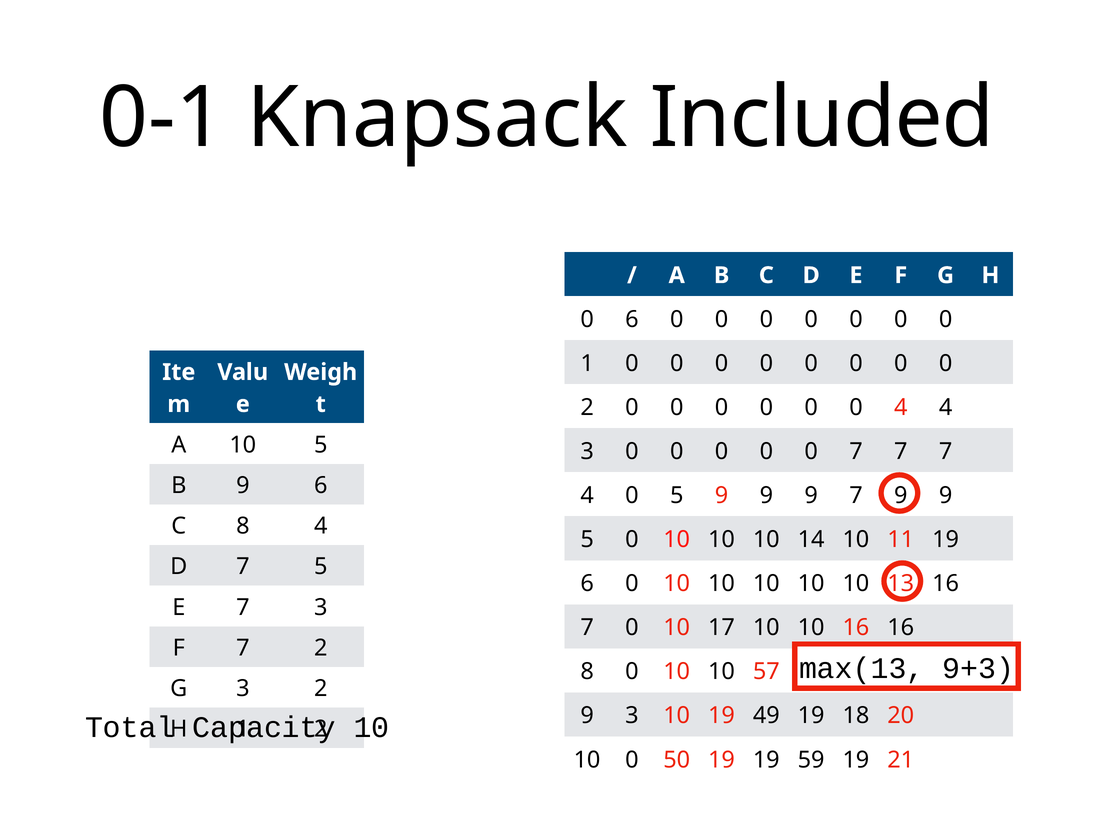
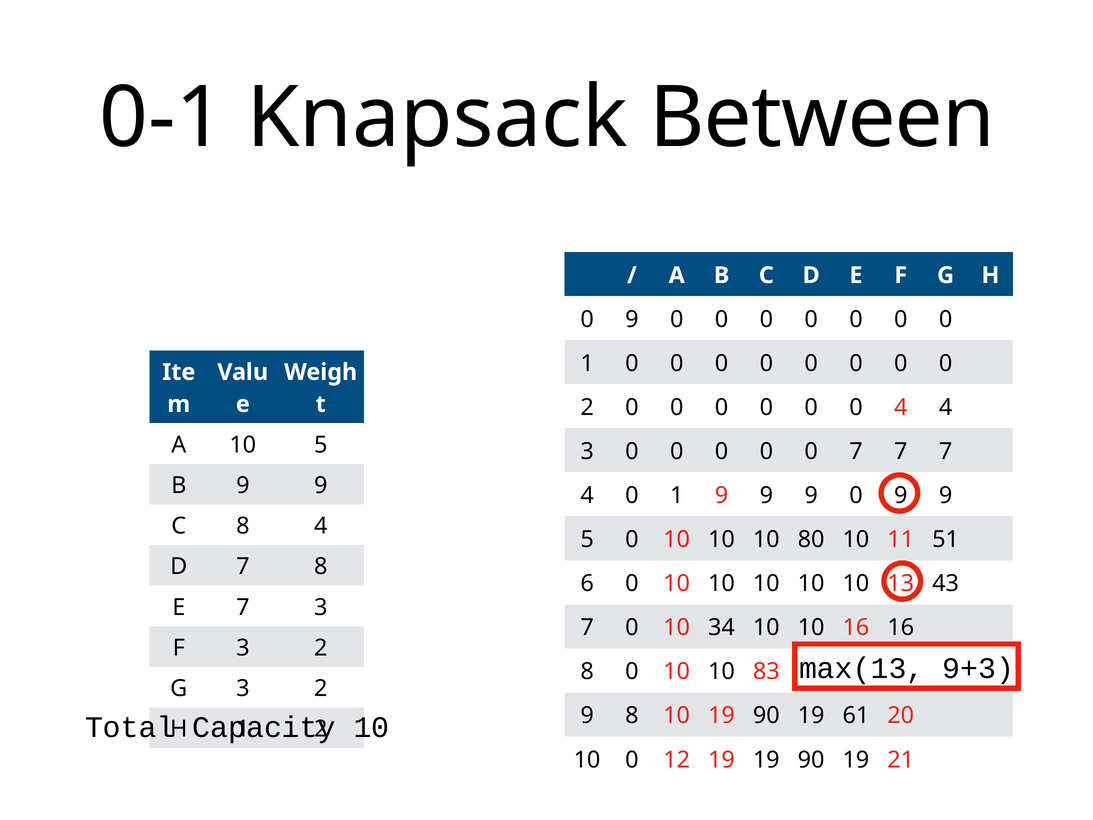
Included: Included -> Between
6 at (632, 319): 6 -> 9
B 9 6: 6 -> 9
4 0 5: 5 -> 1
9 9 7: 7 -> 0
14: 14 -> 80
11 19: 19 -> 51
7 5: 5 -> 8
16 at (946, 583): 16 -> 43
10 17: 17 -> 34
F 7: 7 -> 3
57: 57 -> 83
9 3: 3 -> 8
10 19 49: 49 -> 90
18: 18 -> 61
50: 50 -> 12
19 19 59: 59 -> 90
